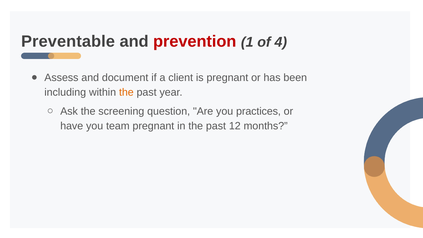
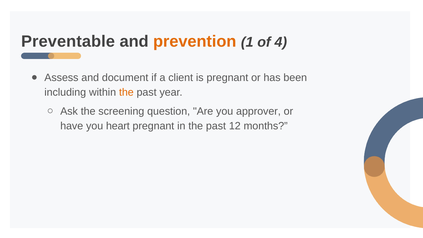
prevention colour: red -> orange
practices: practices -> approver
team: team -> heart
